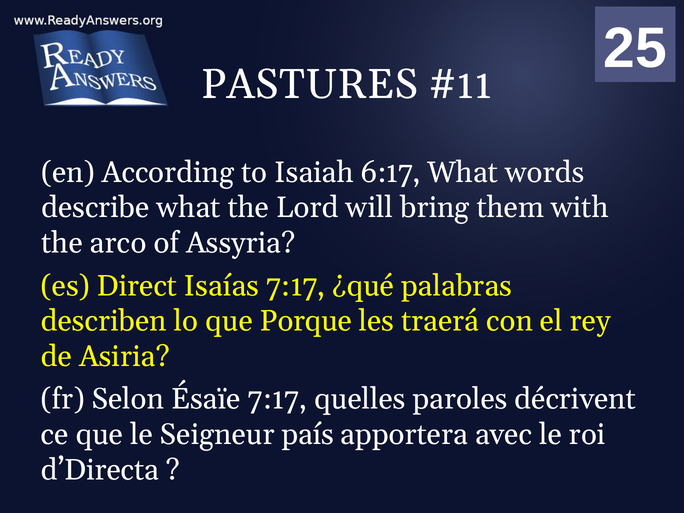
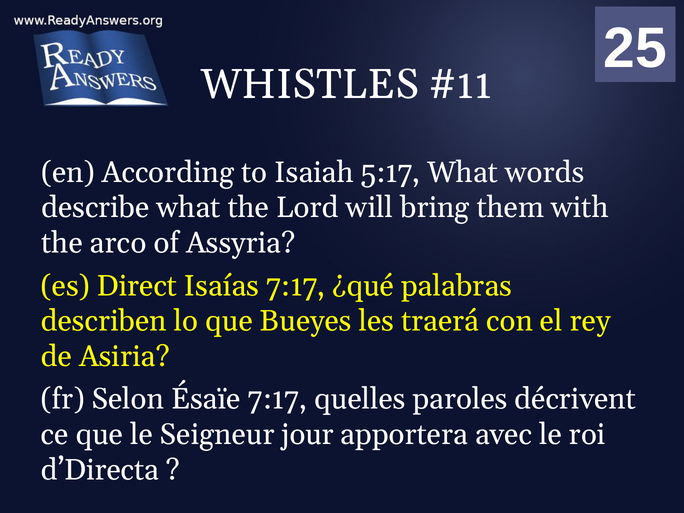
PASTURES: PASTURES -> WHISTLES
6:17: 6:17 -> 5:17
Porque: Porque -> Bueyes
país: país -> jour
